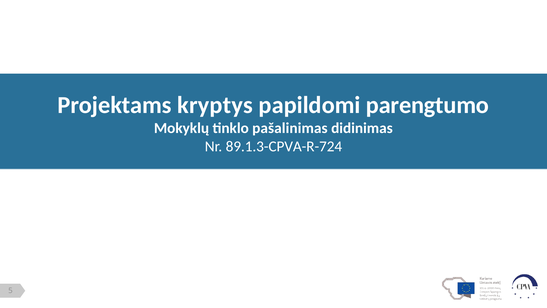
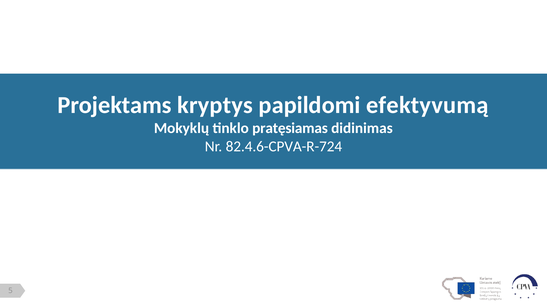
parengtumo: parengtumo -> efektyvumą
pašalinimas: pašalinimas -> pratęsiamas
89.1.3-CPVA-R-724: 89.1.3-CPVA-R-724 -> 82.4.6-CPVA-R-724
